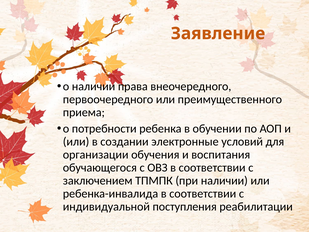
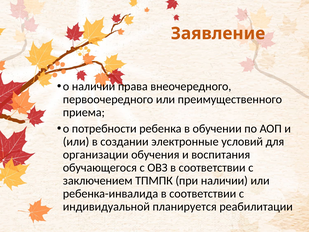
поступления: поступления -> планируется
